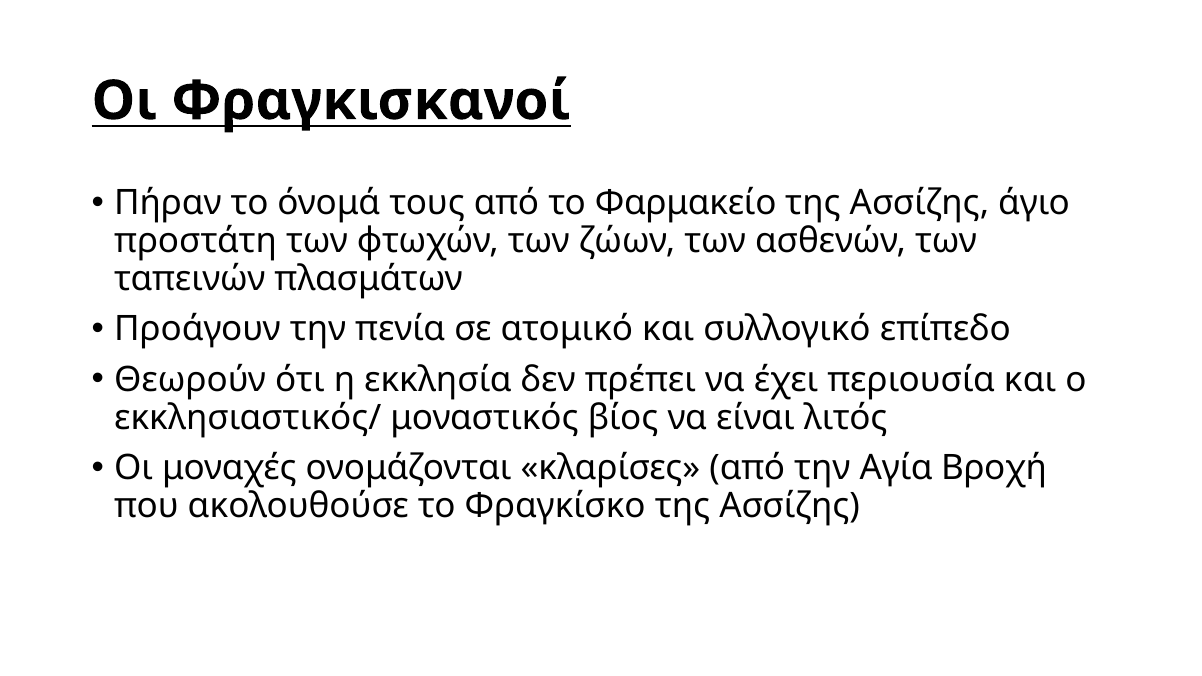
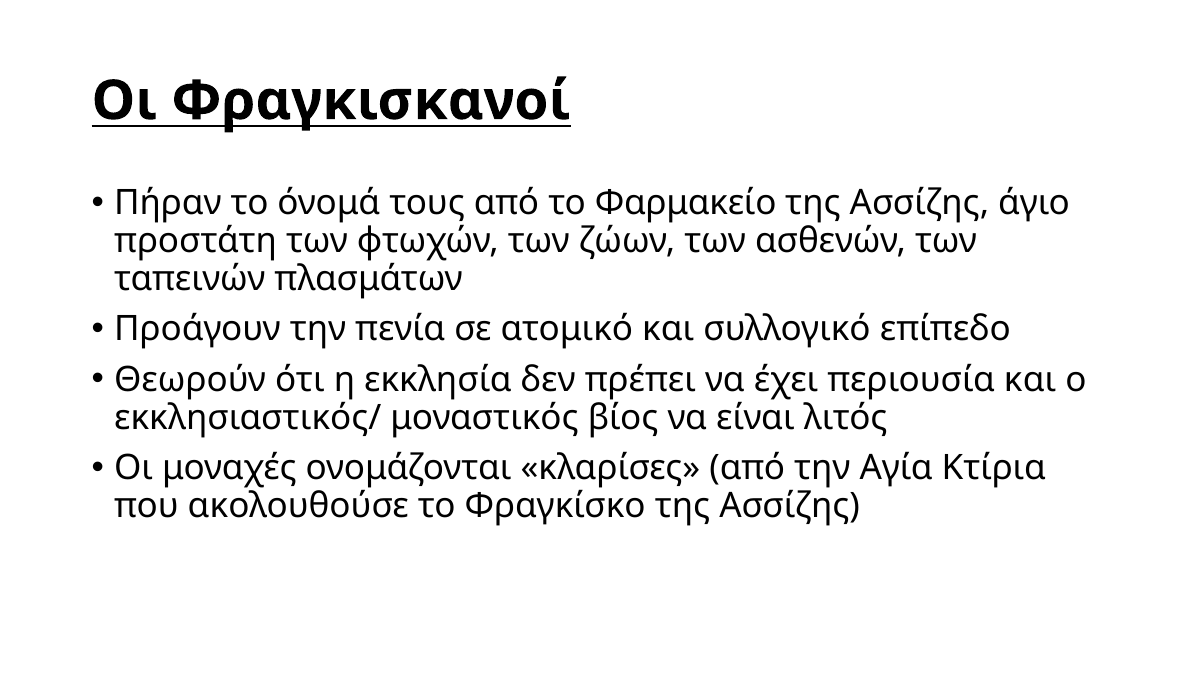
Βροχή: Βροχή -> Κτίρια
